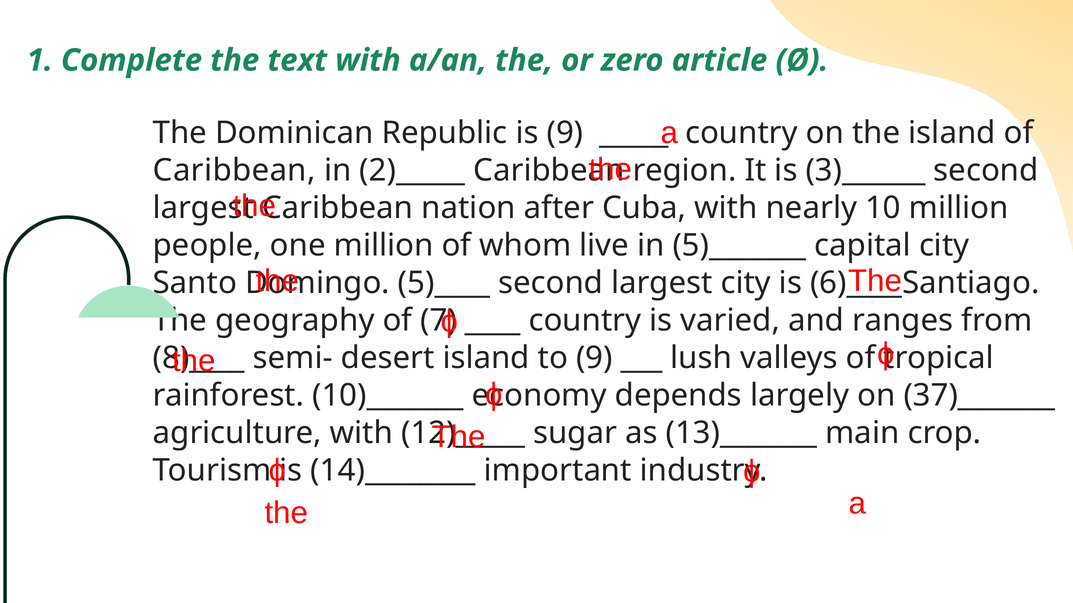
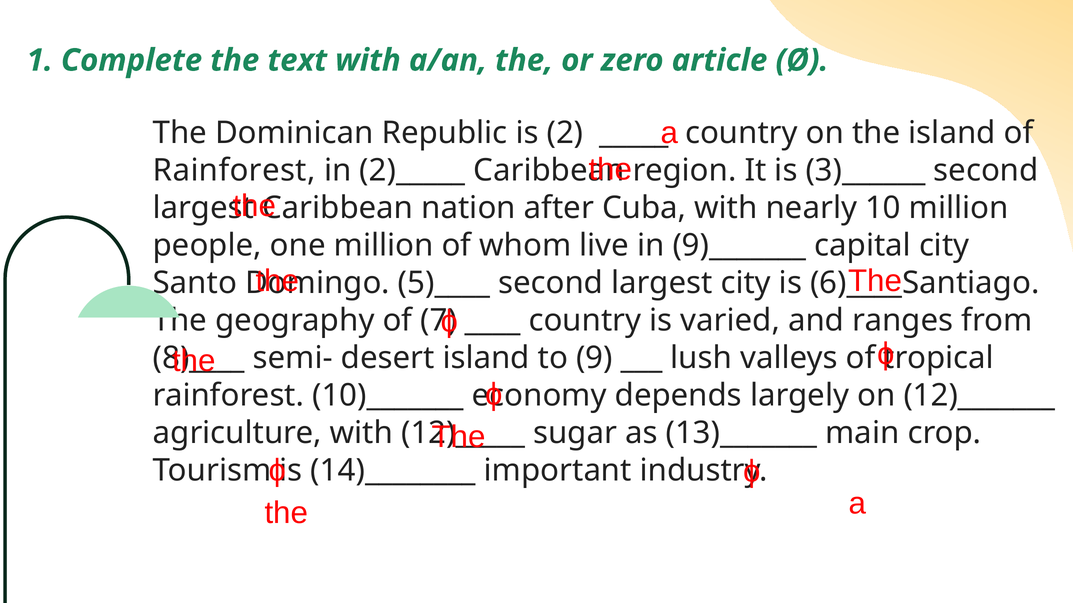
is 9: 9 -> 2
Caribbean at (234, 170): Caribbean -> Rainforest
5)_______: 5)_______ -> 9)_______
37)_______: 37)_______ -> 12)_______
